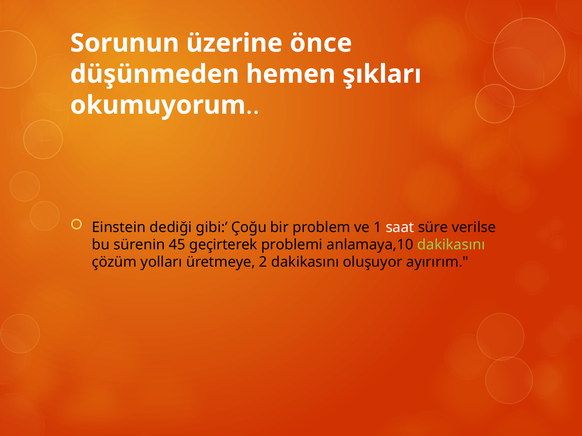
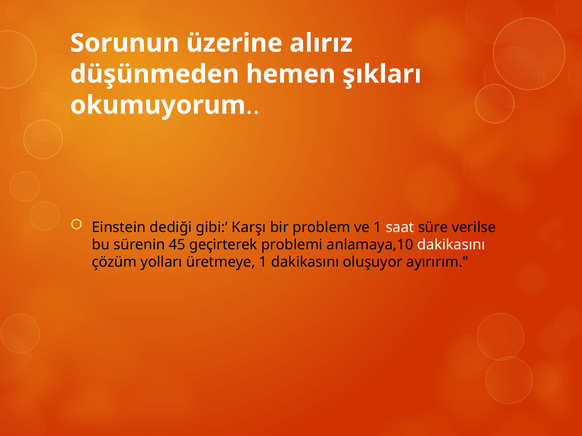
önce: önce -> alırız
Çoğu: Çoğu -> Karşı
dakikasını at (451, 245) colour: light green -> white
üretmeye 2: 2 -> 1
